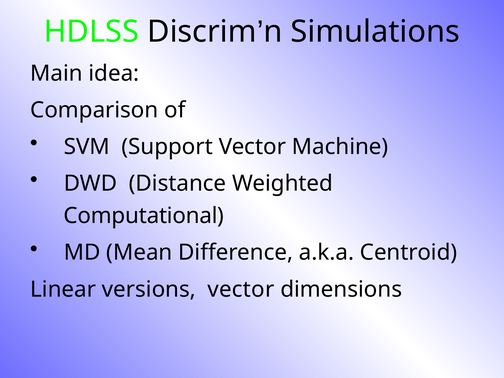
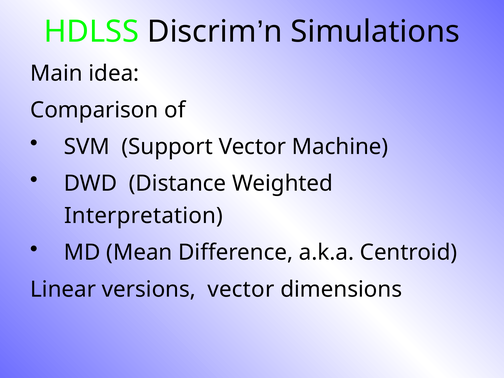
Computational: Computational -> Interpretation
